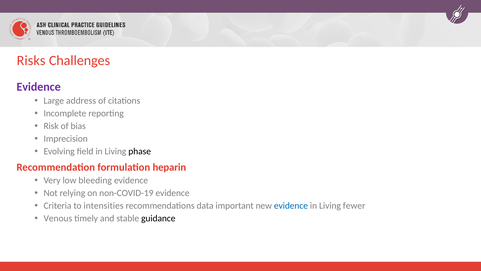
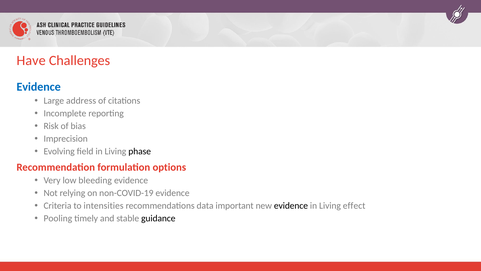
Risks: Risks -> Have
Evidence at (39, 87) colour: purple -> blue
heparin: heparin -> options
evidence at (291, 205) colour: blue -> black
fewer: fewer -> effect
Venous: Venous -> Pooling
